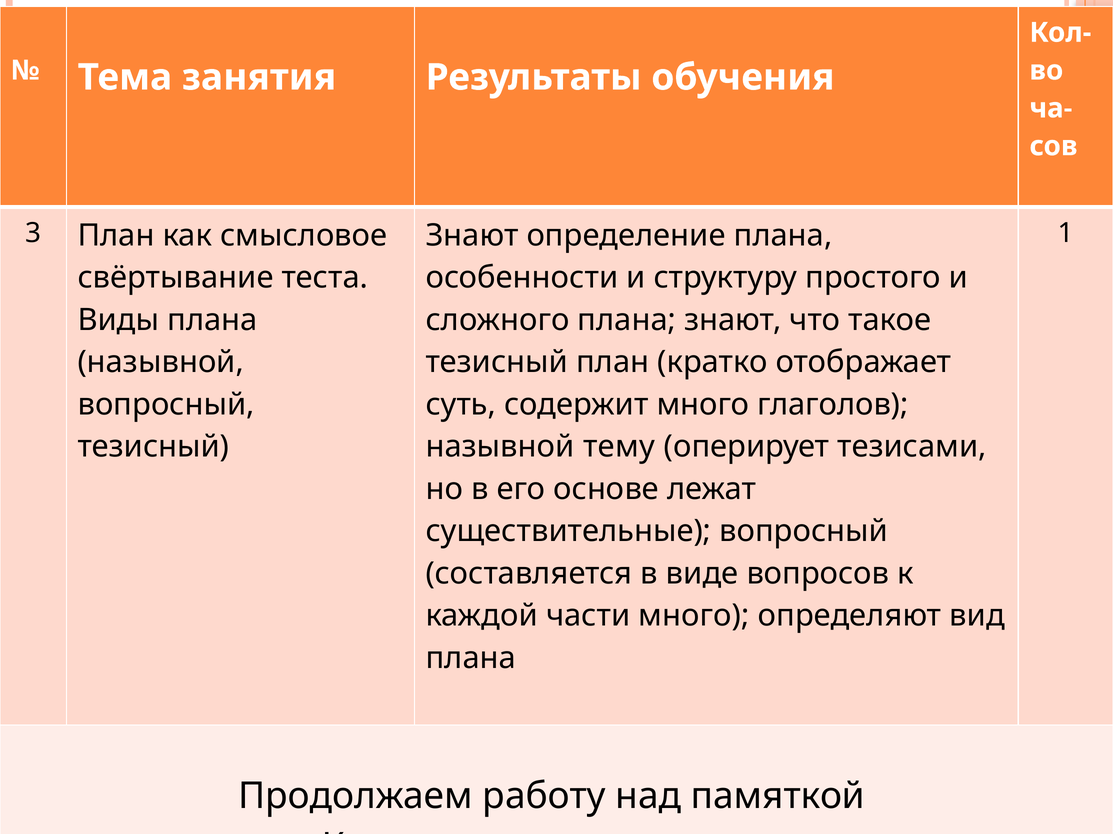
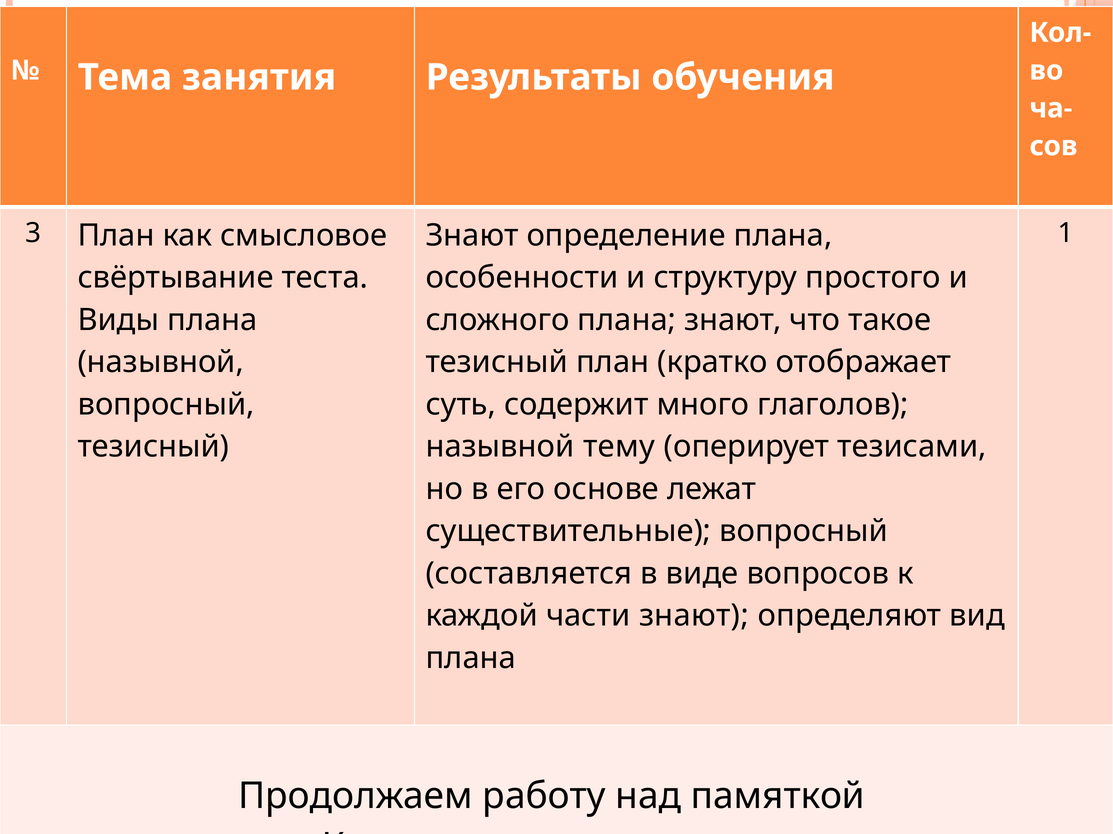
части много: много -> знают
